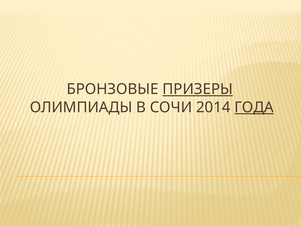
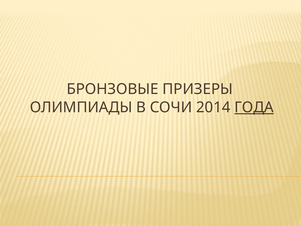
ПРИЗЕРЫ underline: present -> none
